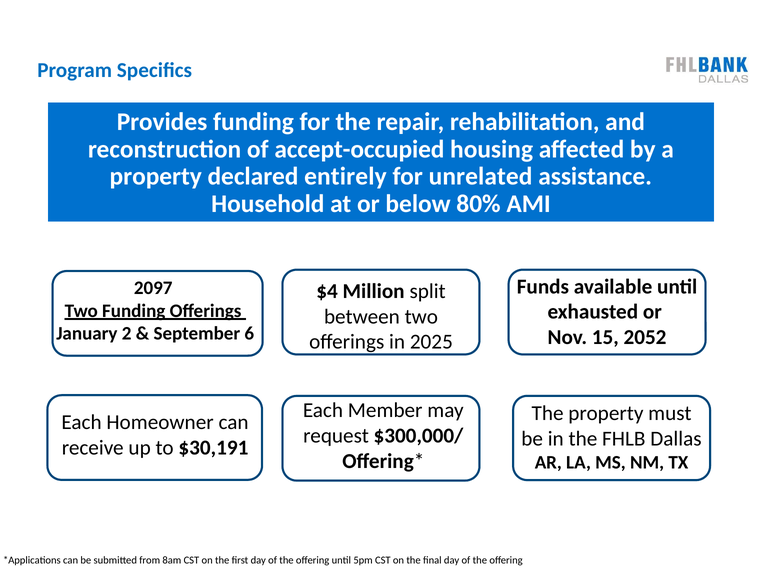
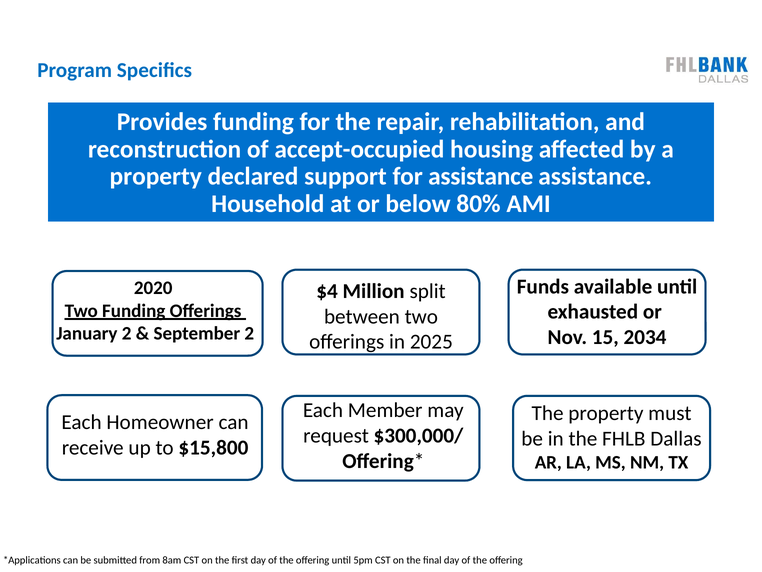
entirely: entirely -> support
for unrelated: unrelated -> assistance
2097: 2097 -> 2020
September 6: 6 -> 2
2052: 2052 -> 2034
$30,191: $30,191 -> $15,800
